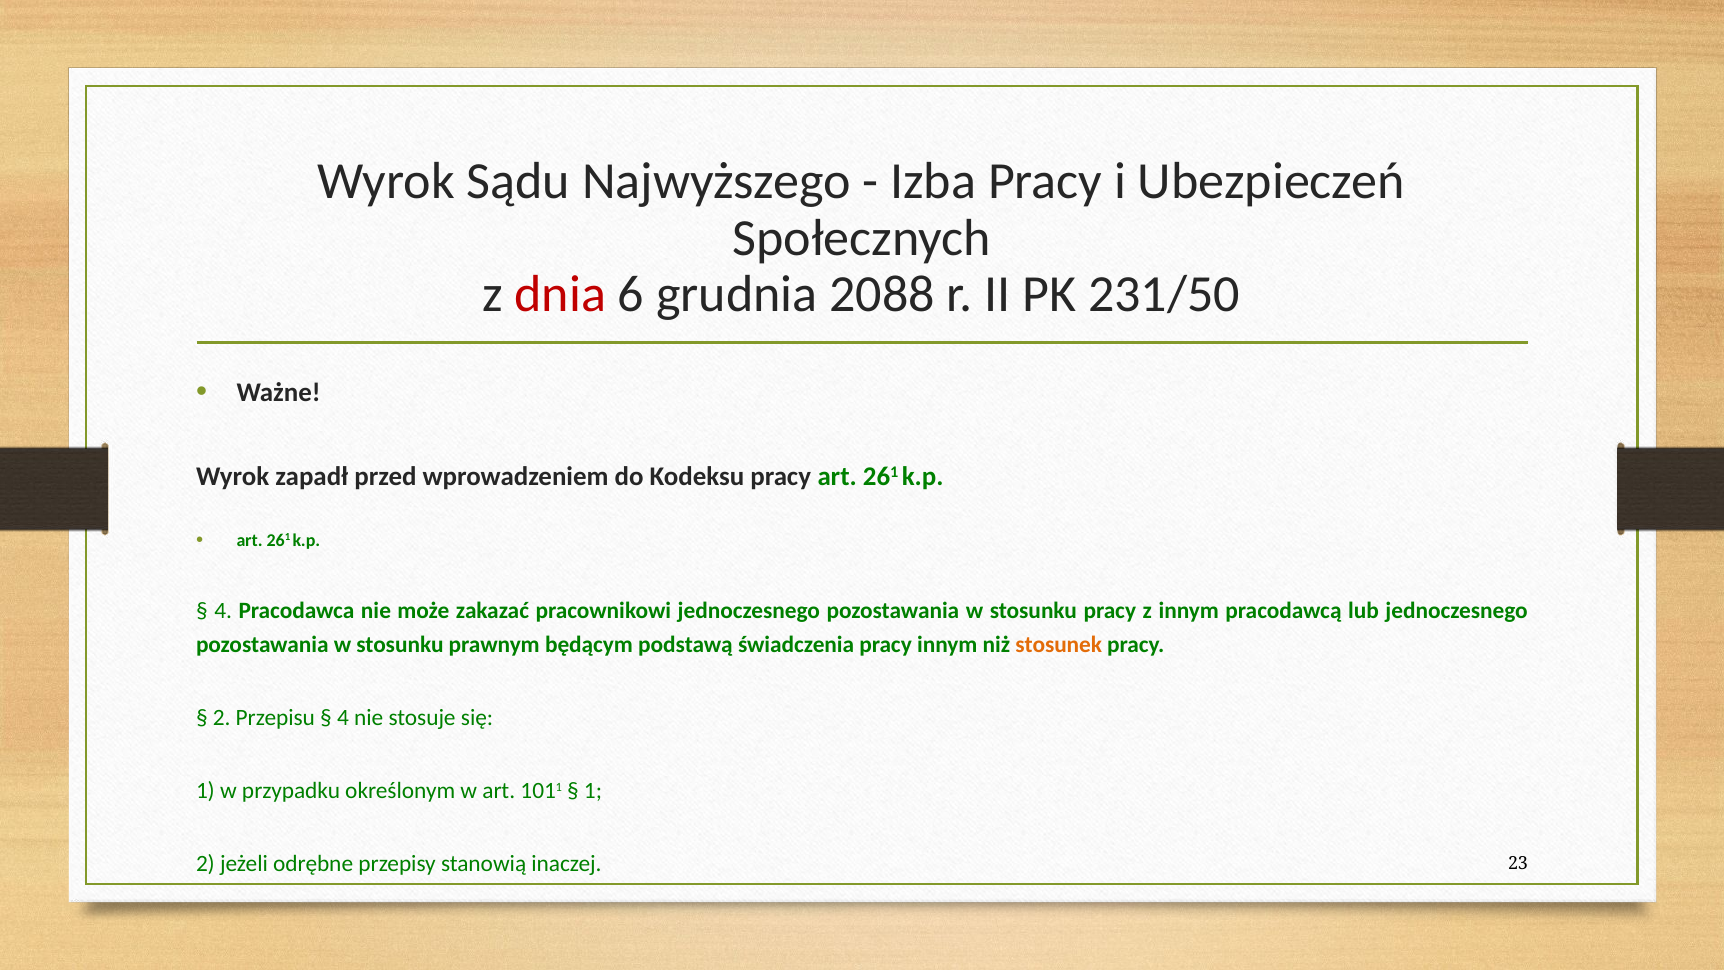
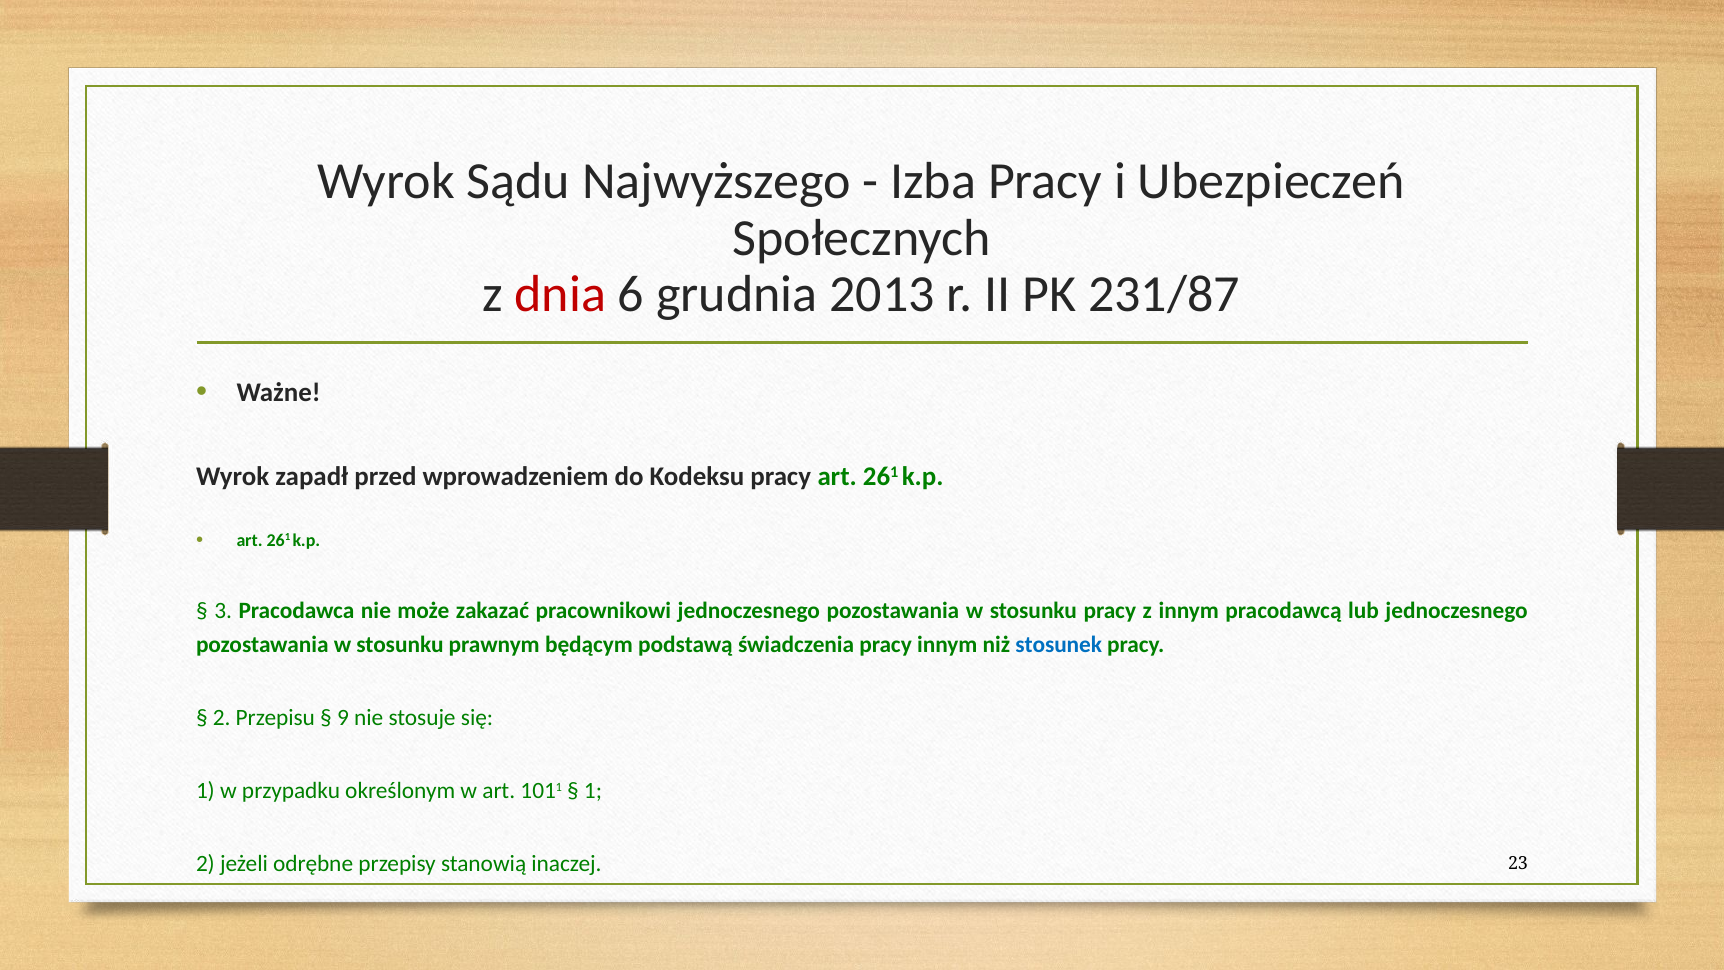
2088: 2088 -> 2013
231/50: 231/50 -> 231/87
4 at (223, 611): 4 -> 3
stosunek colour: orange -> blue
4 at (343, 717): 4 -> 9
